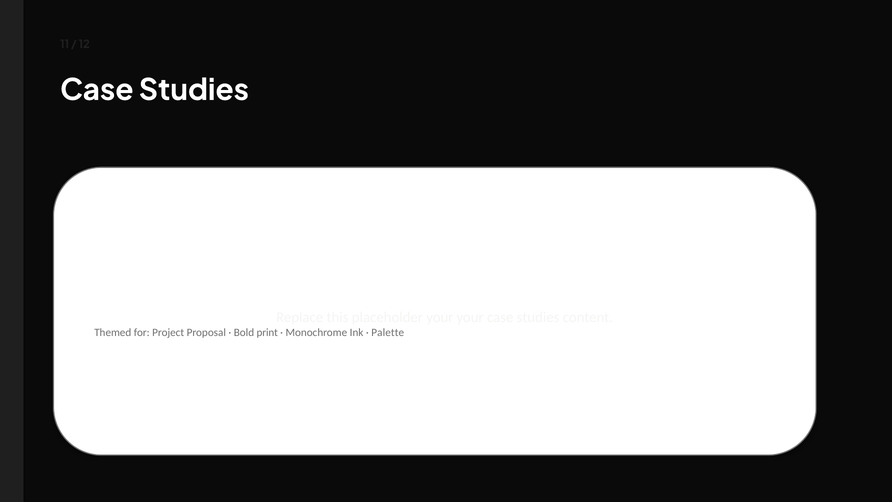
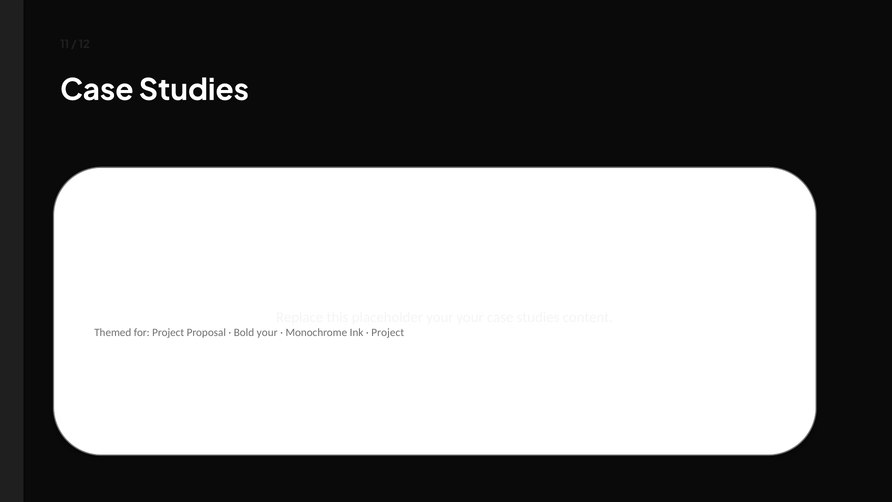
Bold print: print -> your
Palette at (388, 332): Palette -> Project
